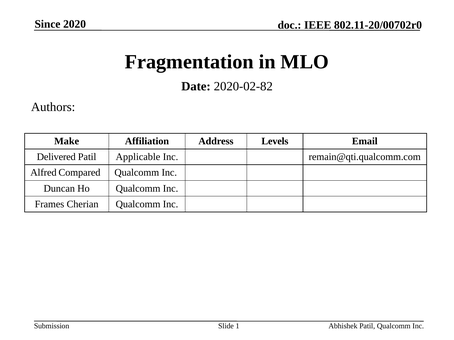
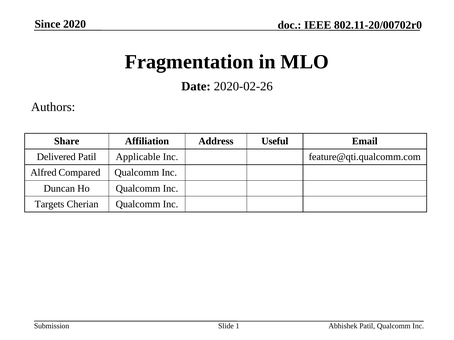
2020-02-82: 2020-02-82 -> 2020-02-26
Make: Make -> Share
Levels: Levels -> Useful
remain@qti.qualcomm.com: remain@qti.qualcomm.com -> feature@qti.qualcomm.com
Frames: Frames -> Targets
